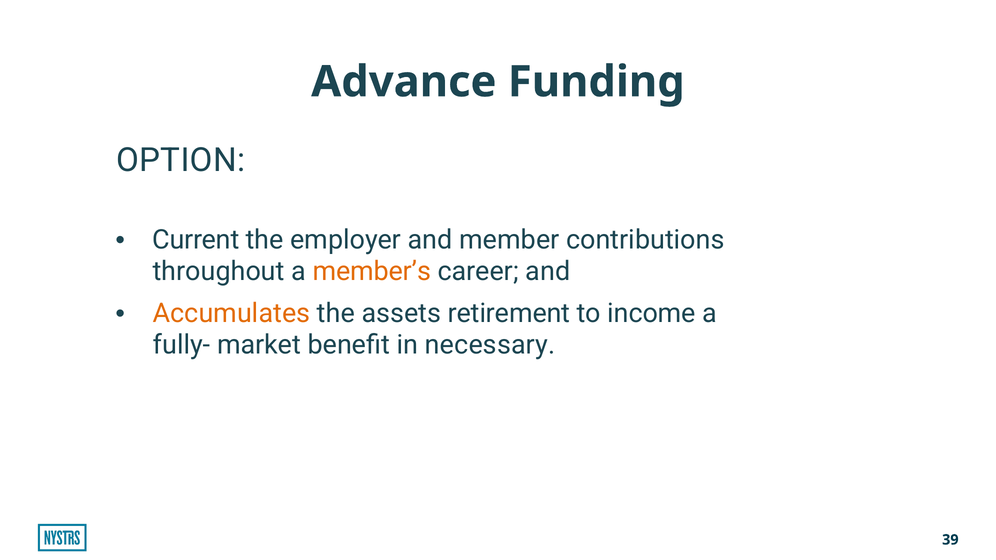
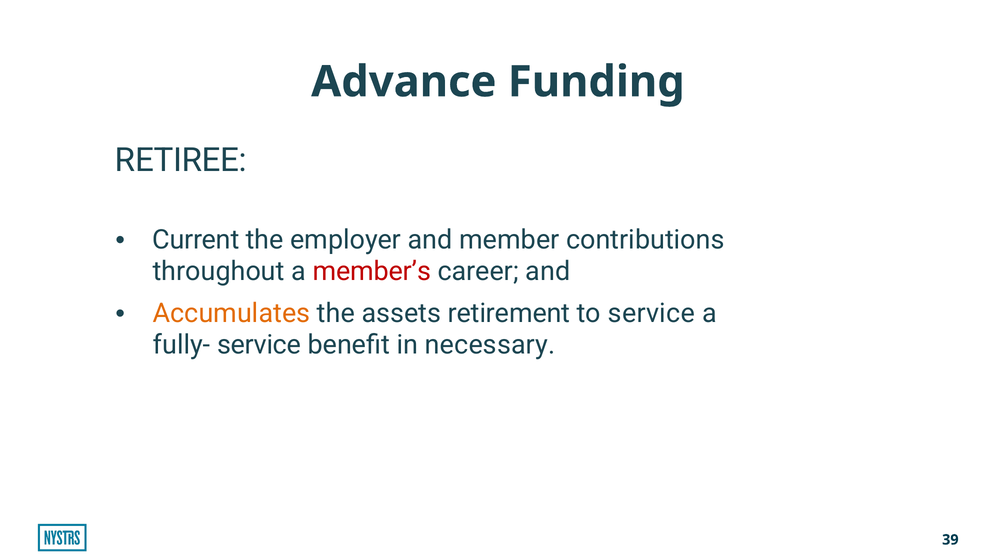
OPTION: OPTION -> RETIREE
member’s colour: orange -> red
to income: income -> service
fully- market: market -> service
